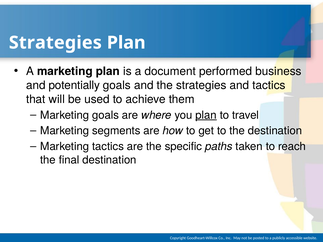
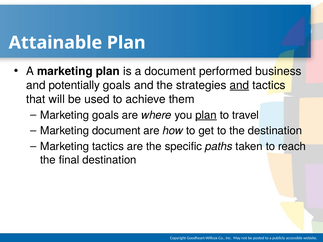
Strategies at (55, 43): Strategies -> Attainable
and at (239, 85) underline: none -> present
Marketing segments: segments -> document
